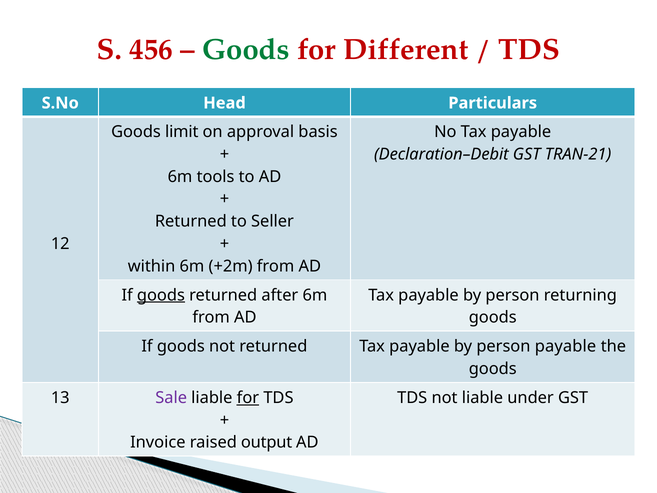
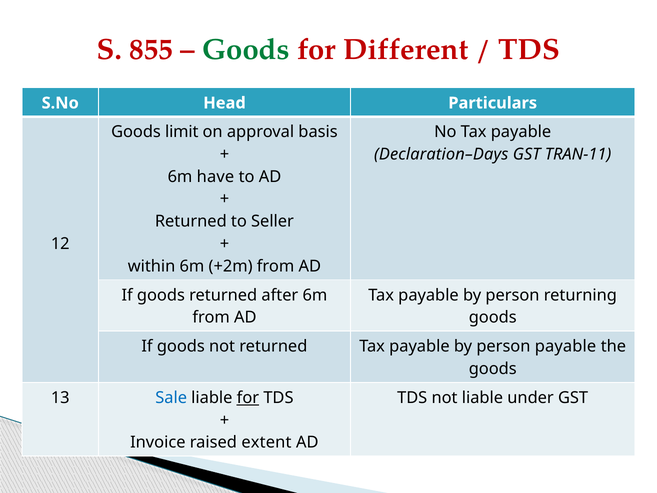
456: 456 -> 855
Declaration–Debit: Declaration–Debit -> Declaration–Days
TRAN-21: TRAN-21 -> TRAN-11
tools: tools -> have
goods at (161, 295) underline: present -> none
Sale colour: purple -> blue
output: output -> extent
